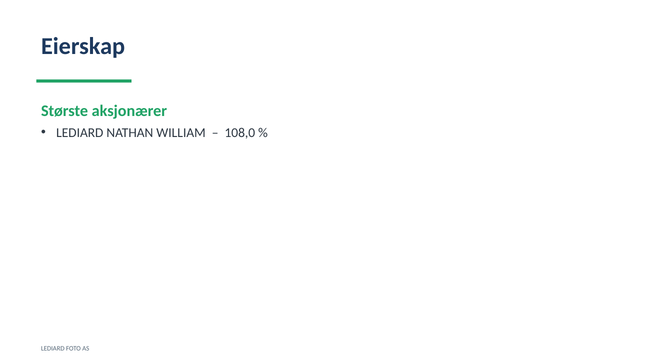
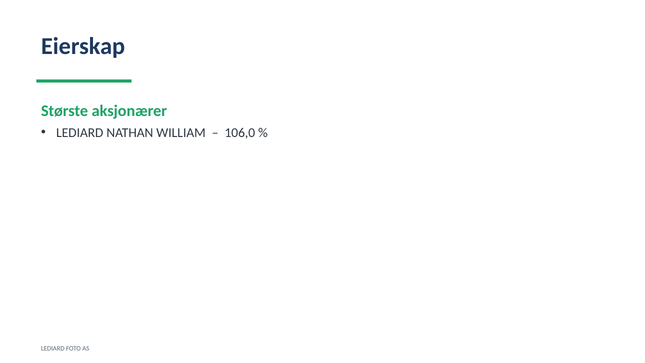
108,0: 108,0 -> 106,0
